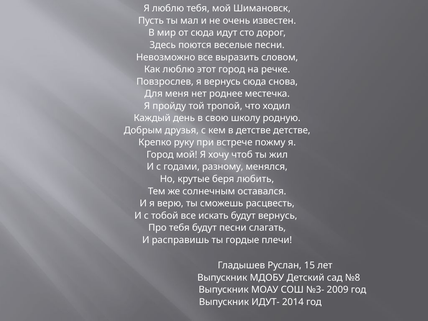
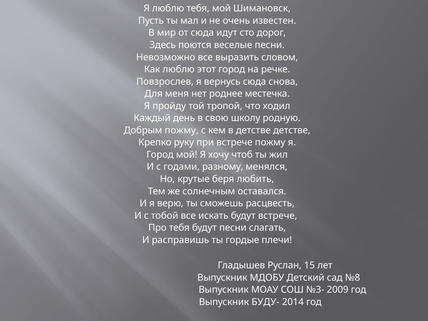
Добрым друзья: друзья -> пожму
будут вернусь: вернусь -> встрече
ИДУТ-: ИДУТ- -> БУДУ-
